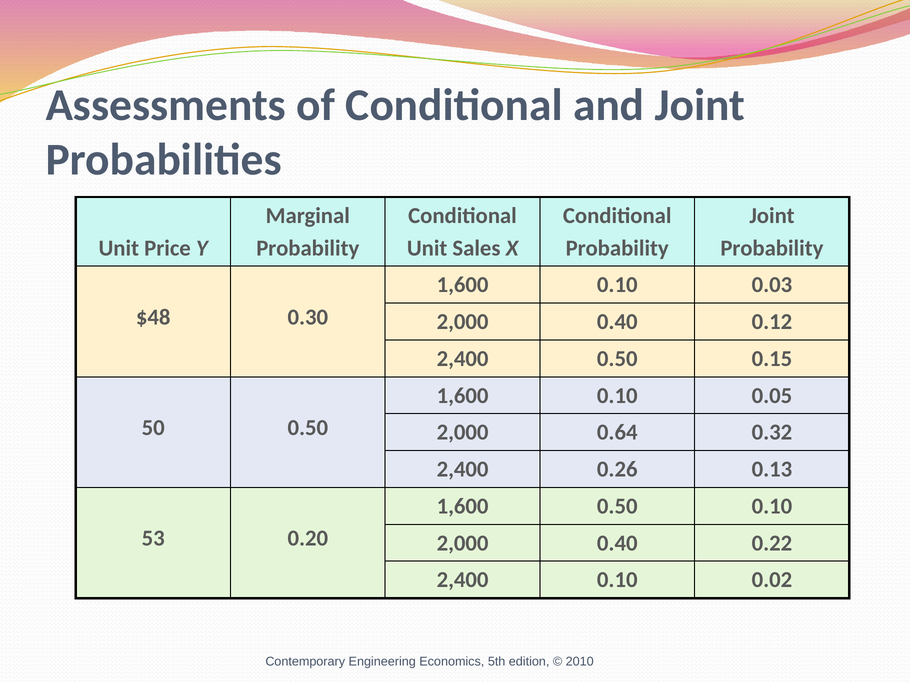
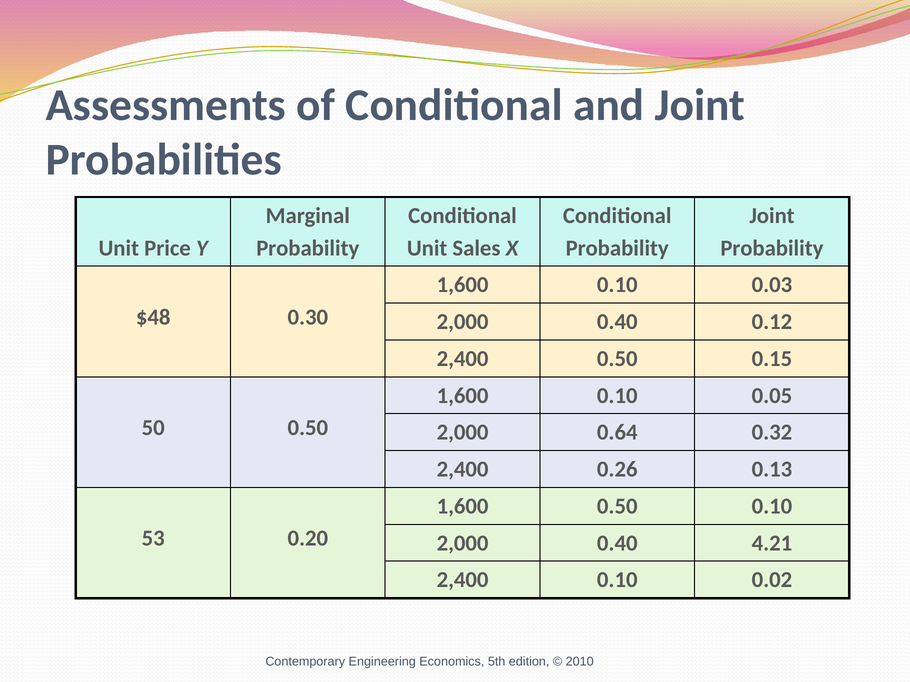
0.22: 0.22 -> 4.21
